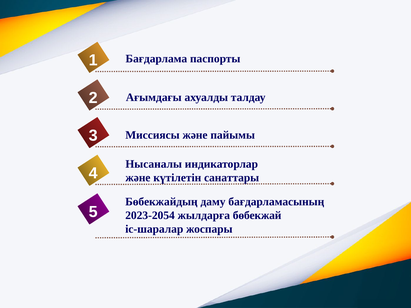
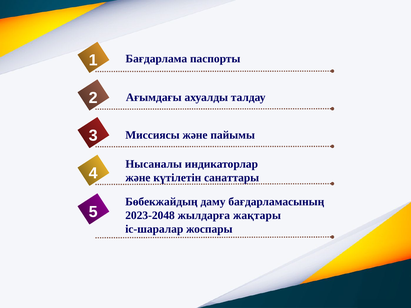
2023-2054: 2023-2054 -> 2023-2048
бөбекжай: бөбекжай -> жақтары
